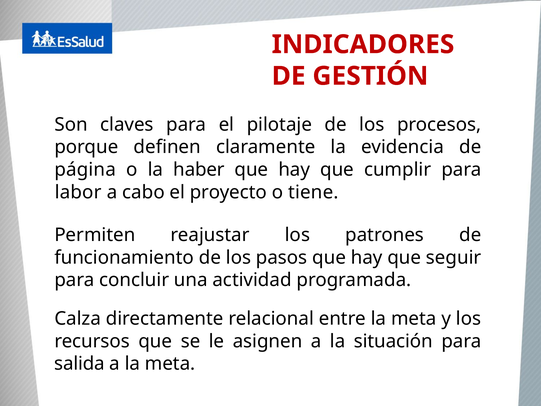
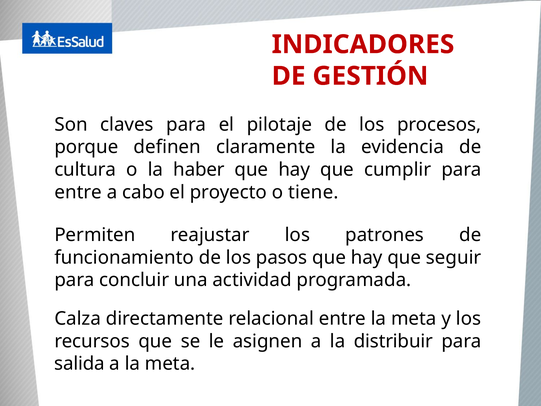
página: página -> cultura
labor at (78, 192): labor -> entre
situación: situación -> distribuir
